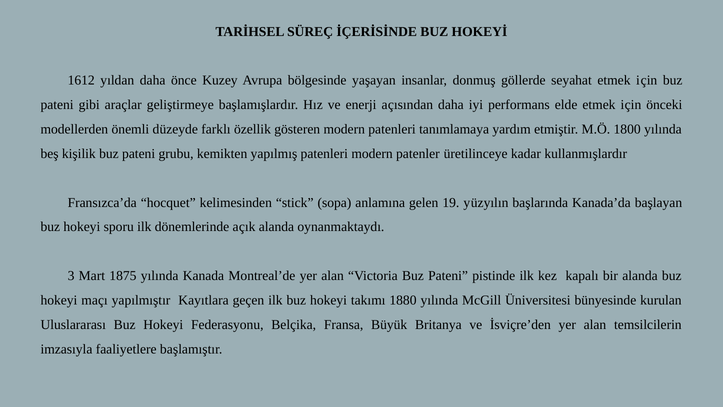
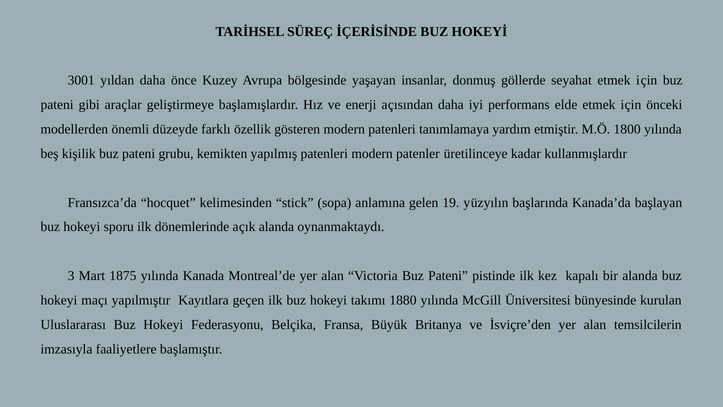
1612: 1612 -> 3001
